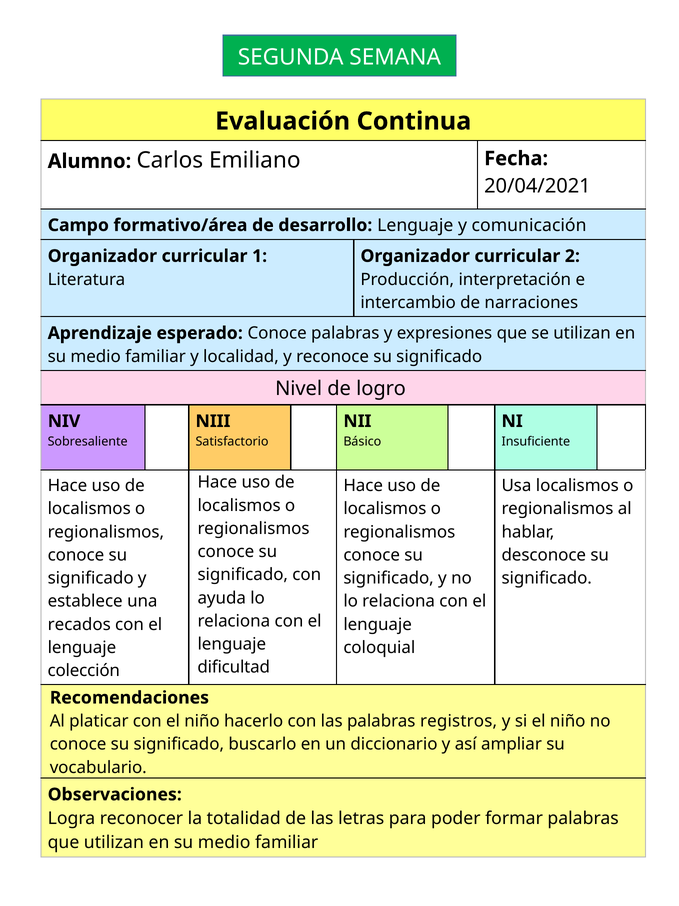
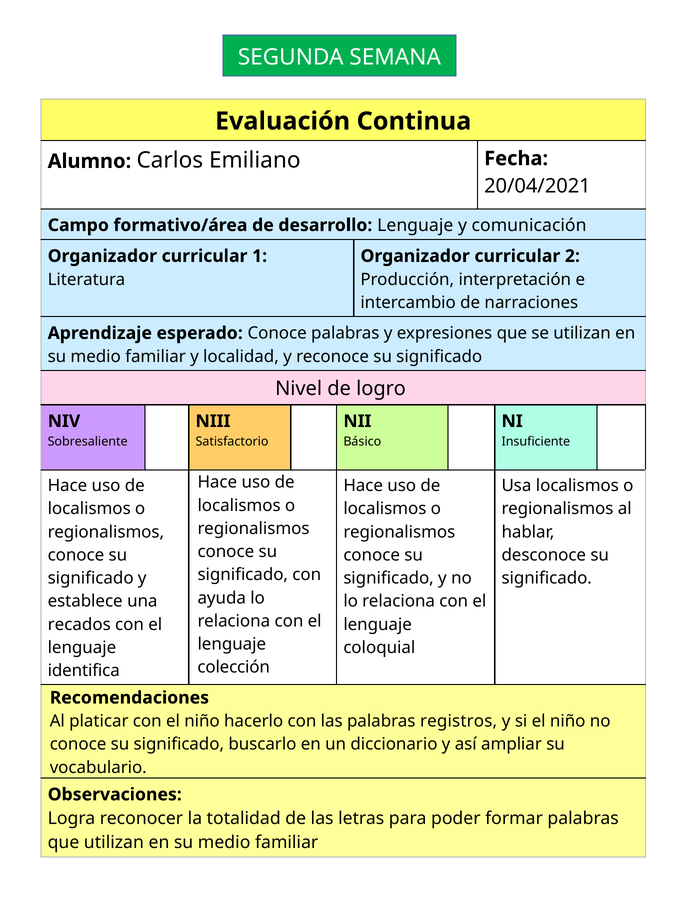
dificultad: dificultad -> colección
colección: colección -> identifica
